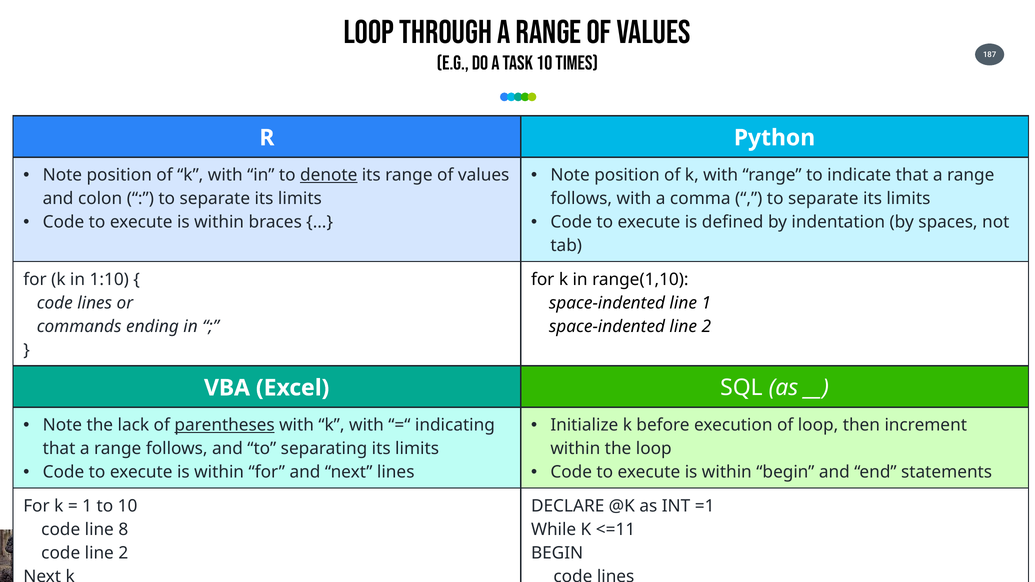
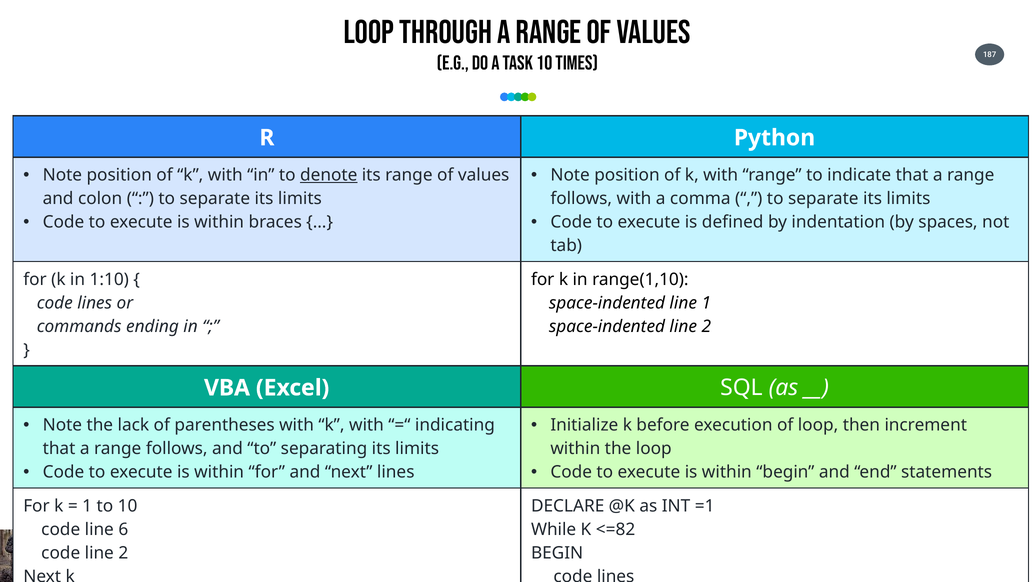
parentheses underline: present -> none
8: 8 -> 6
<=11: <=11 -> <=82
